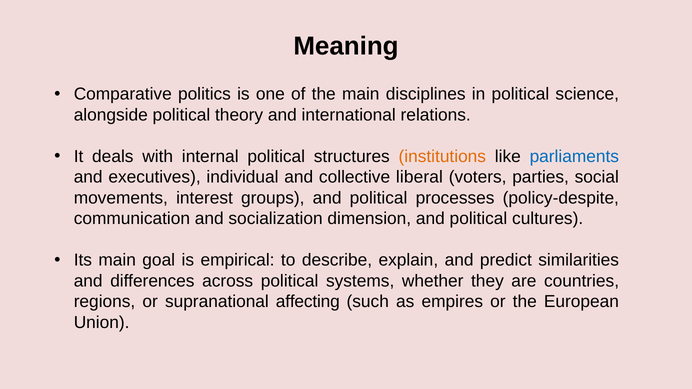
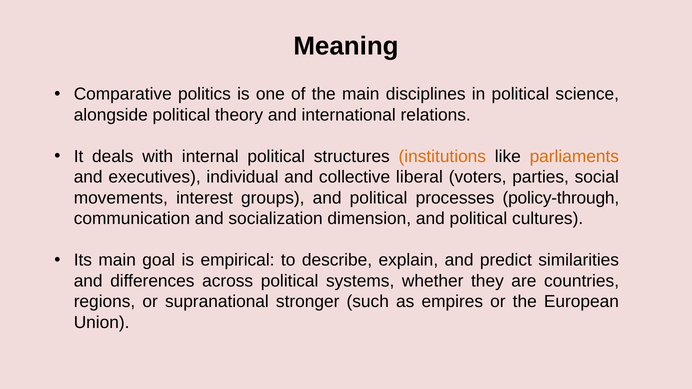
parliaments colour: blue -> orange
policy-despite: policy-despite -> policy-through
affecting: affecting -> stronger
